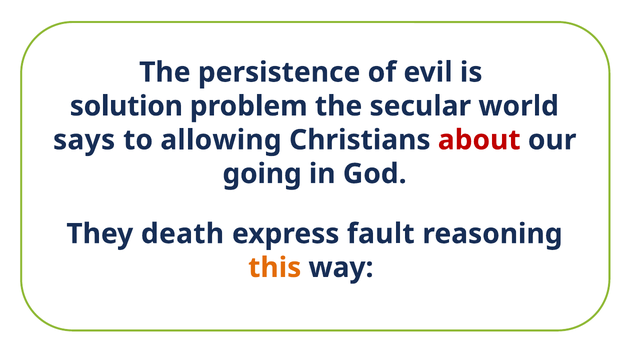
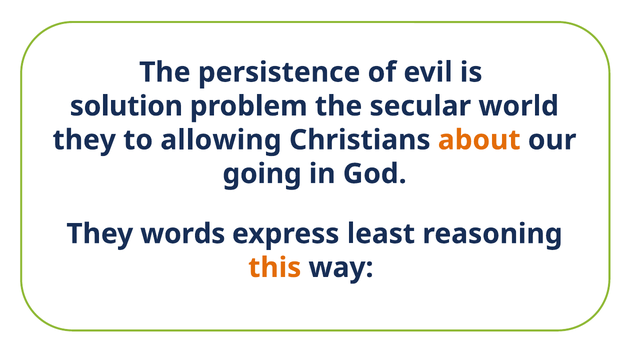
says at (84, 140): says -> they
about colour: red -> orange
death: death -> words
fault: fault -> least
